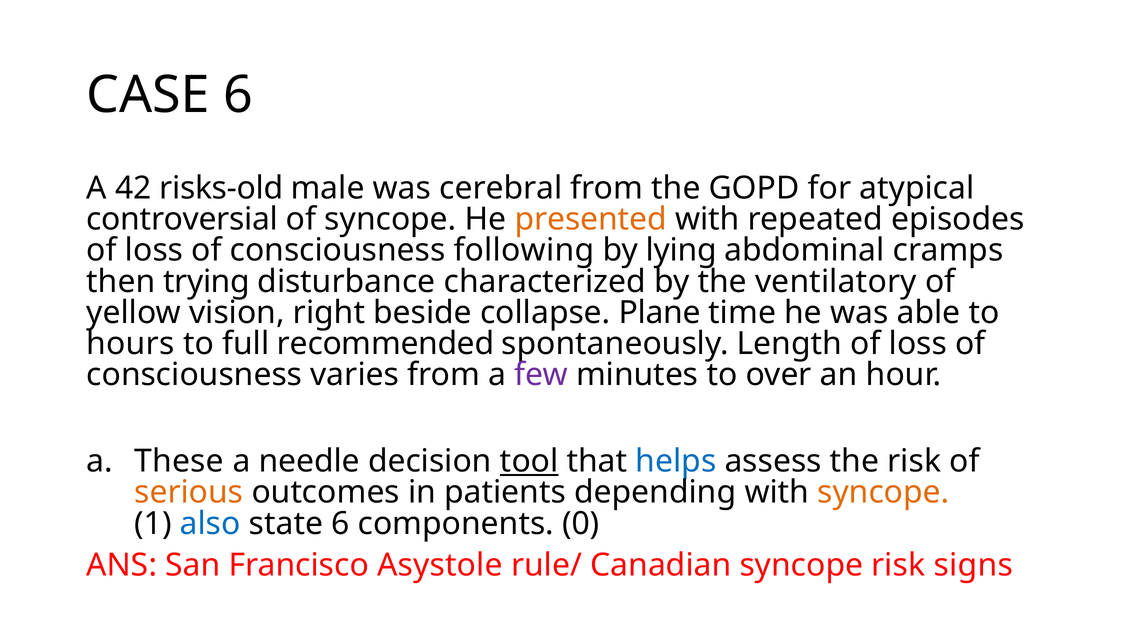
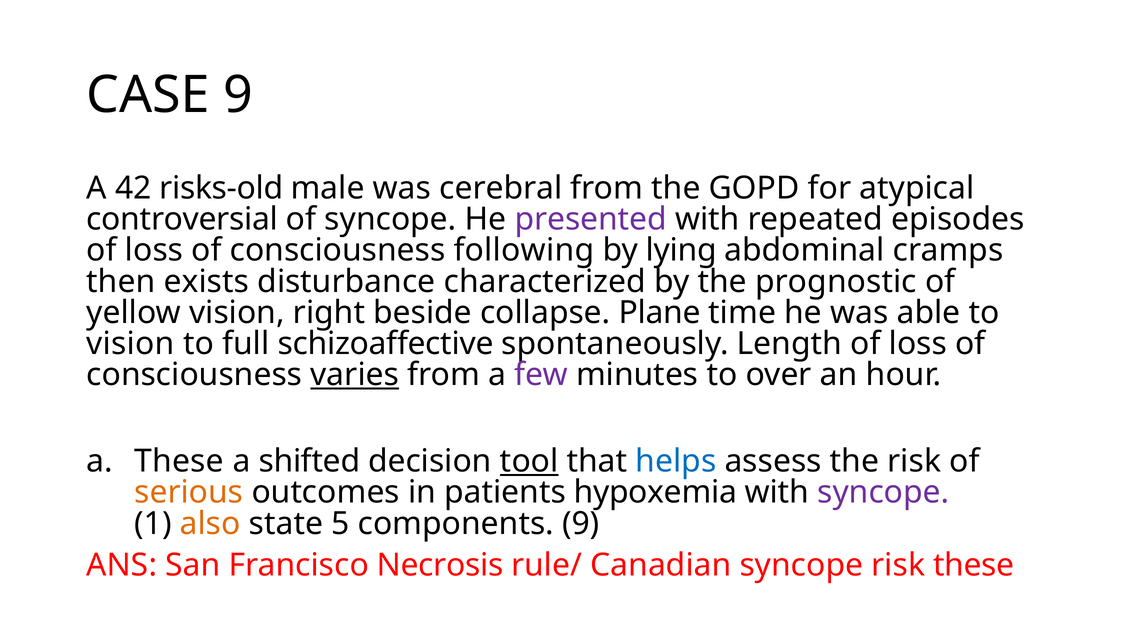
CASE 6: 6 -> 9
presented colour: orange -> purple
trying: trying -> exists
ventilatory: ventilatory -> prognostic
hours at (131, 344): hours -> vision
recommended: recommended -> schizoaffective
varies underline: none -> present
needle: needle -> shifted
depending: depending -> hypoxemia
syncope at (883, 492) colour: orange -> purple
also colour: blue -> orange
state 6: 6 -> 5
components 0: 0 -> 9
Asystole: Asystole -> Necrosis
risk signs: signs -> these
